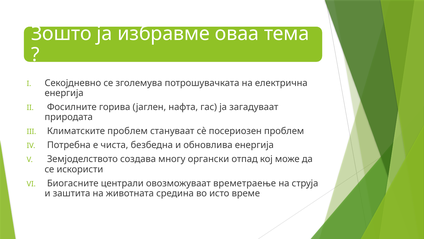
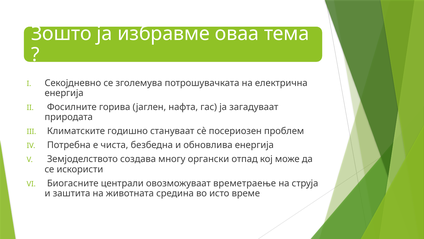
Климатските проблем: проблем -> годишно
